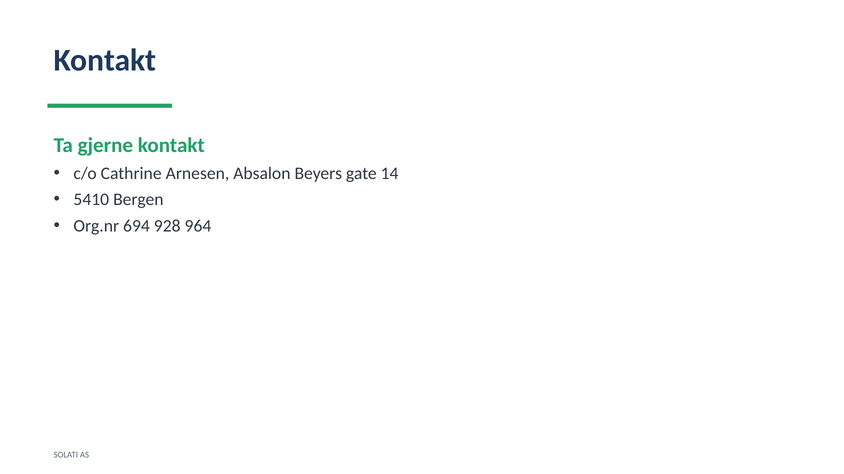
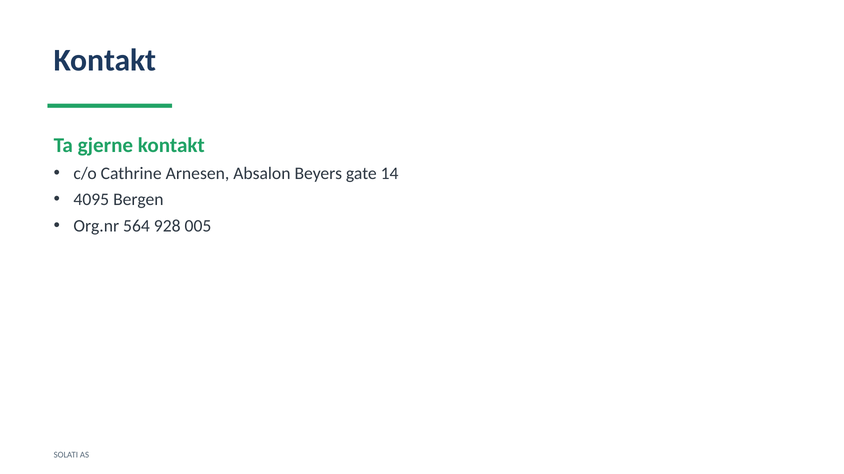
5410: 5410 -> 4095
694: 694 -> 564
964: 964 -> 005
